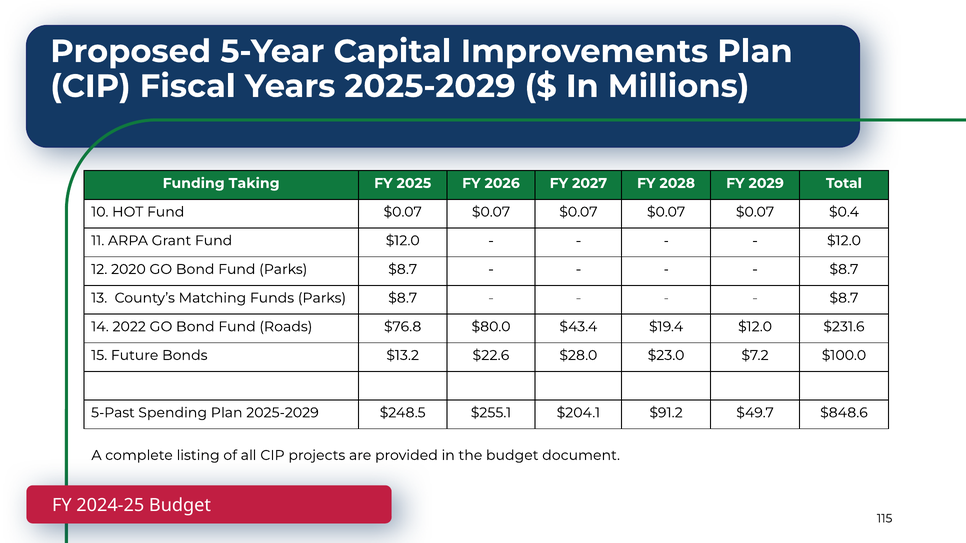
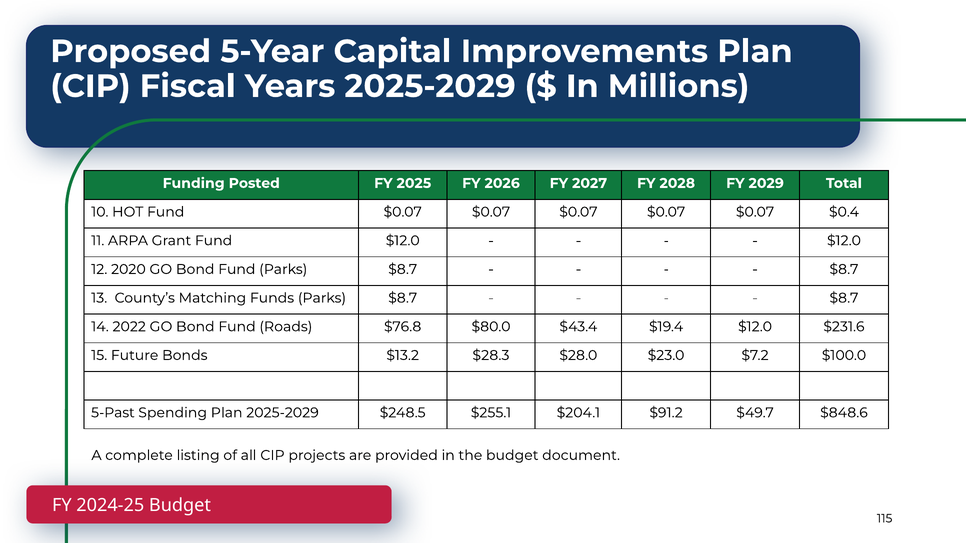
Taking: Taking -> Posted
$22.6: $22.6 -> $28.3
